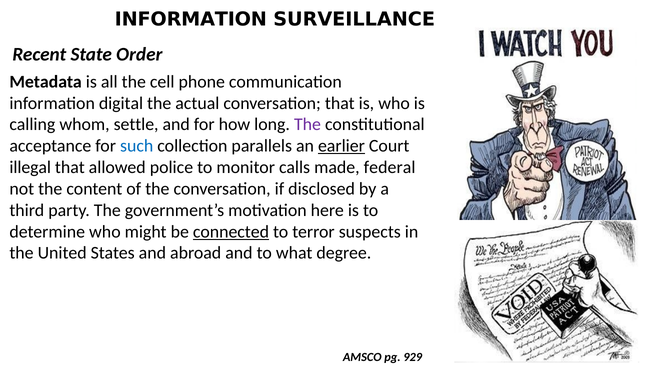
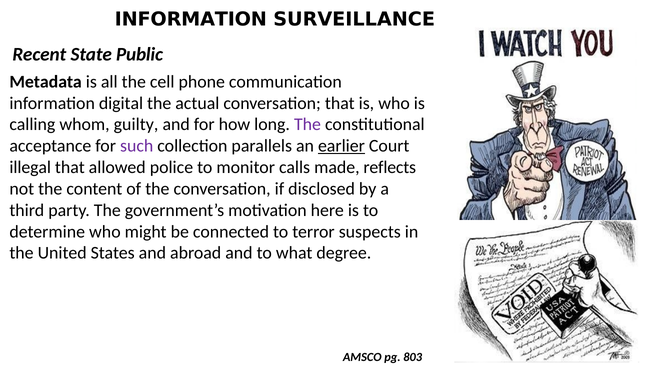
Order: Order -> Public
settle: settle -> guilty
such colour: blue -> purple
federal: federal -> reflects
connected underline: present -> none
929: 929 -> 803
